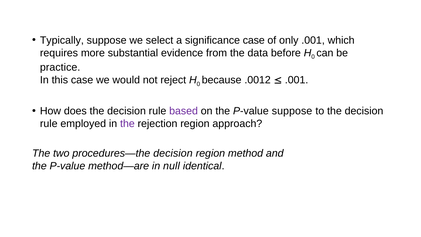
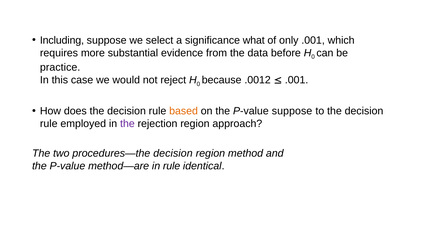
Typically: Typically -> Including
significance case: case -> what
based colour: purple -> orange
in null: null -> rule
